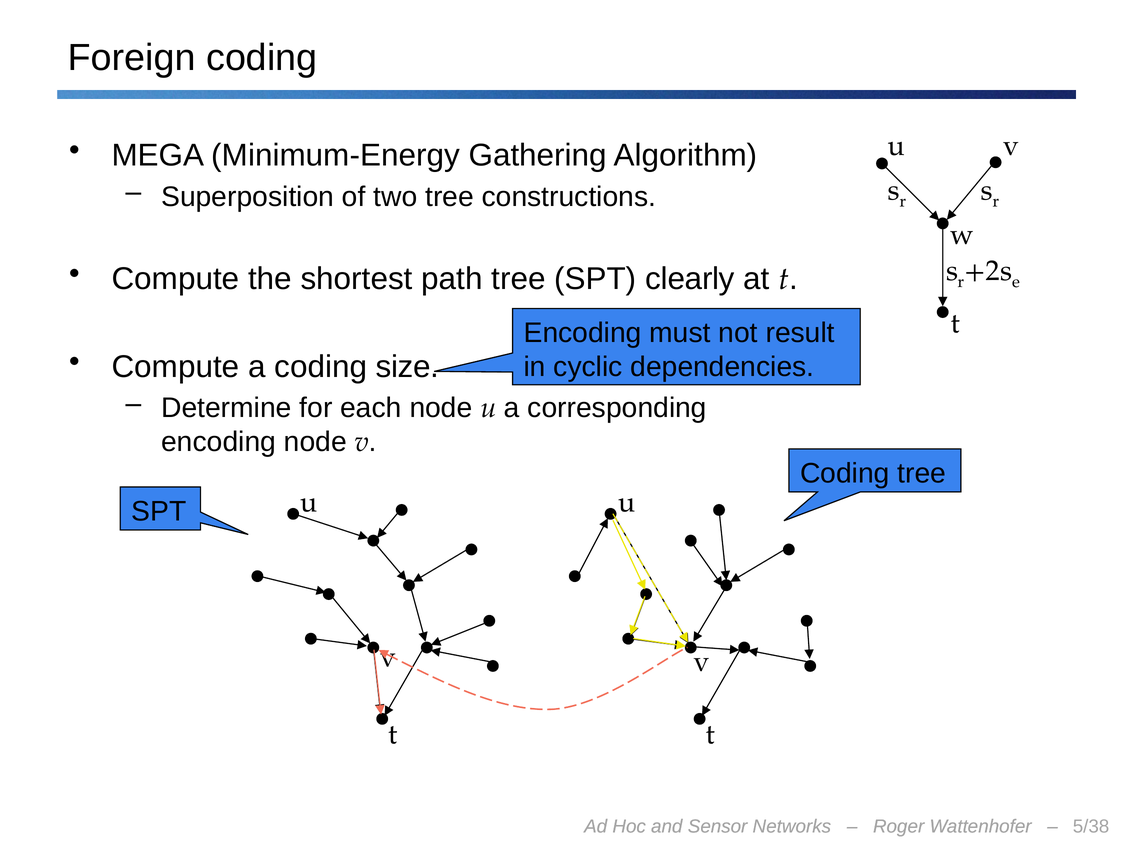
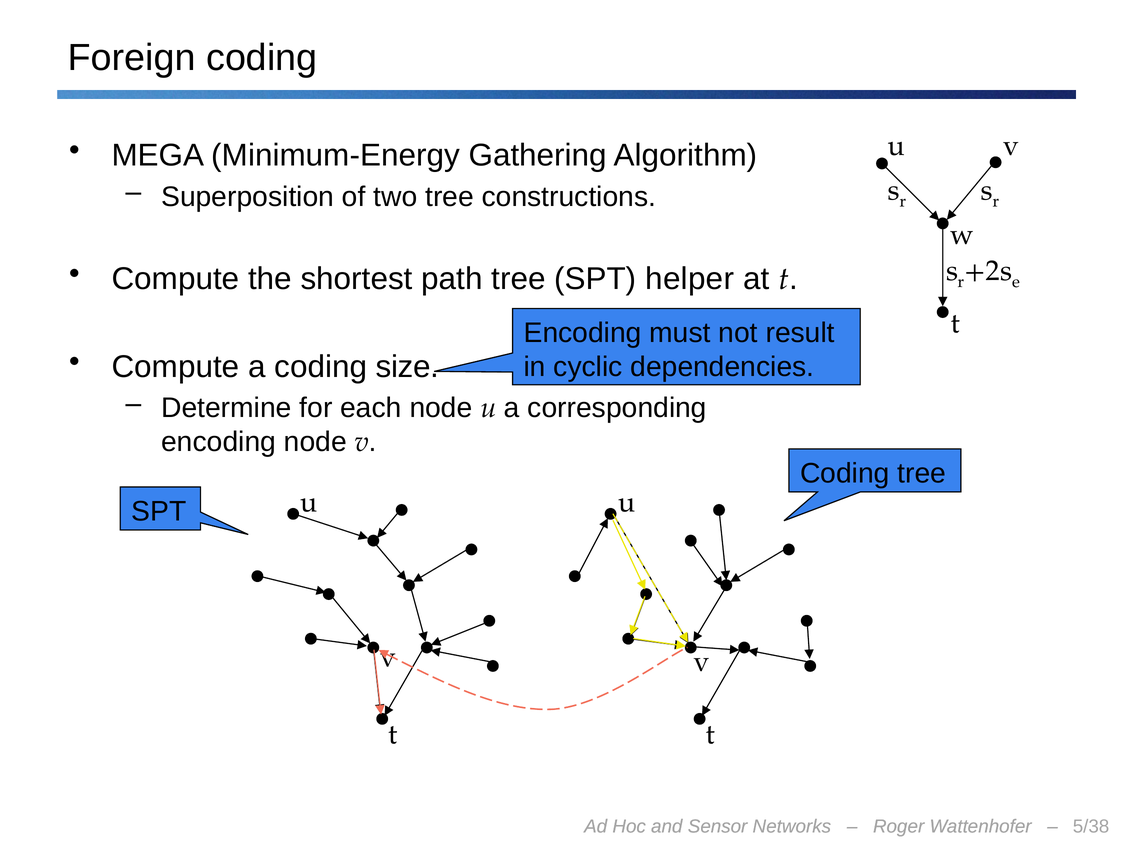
clearly: clearly -> helper
